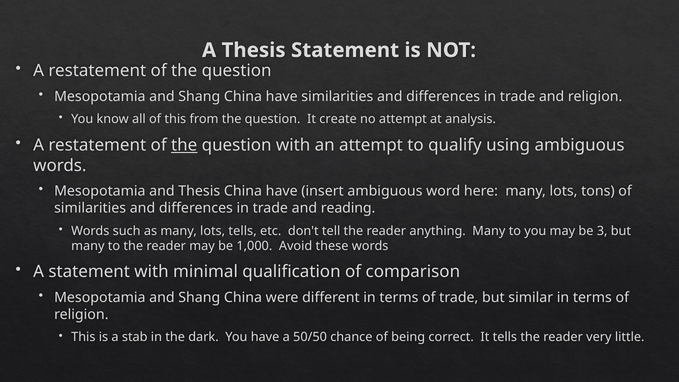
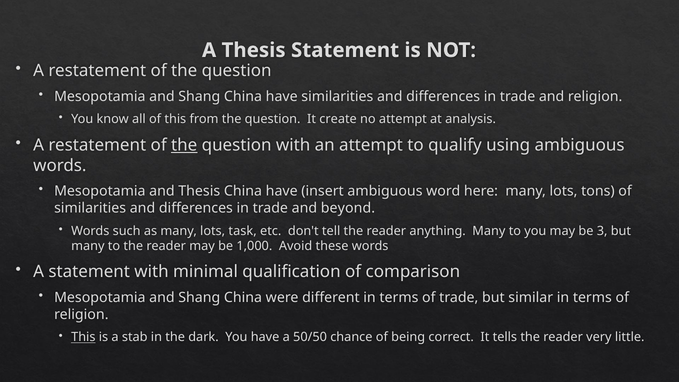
reading: reading -> beyond
lots tells: tells -> task
This at (83, 337) underline: none -> present
